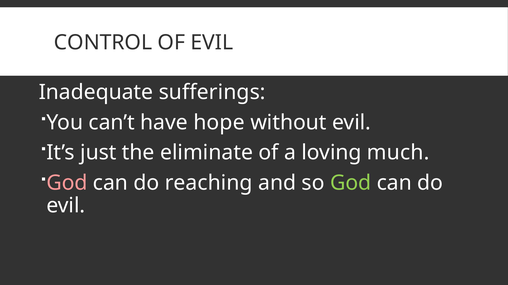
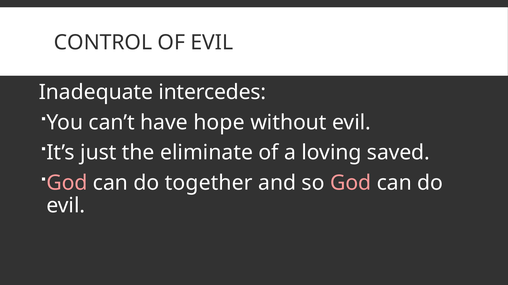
sufferings: sufferings -> intercedes
much: much -> saved
reaching: reaching -> together
God at (351, 183) colour: light green -> pink
